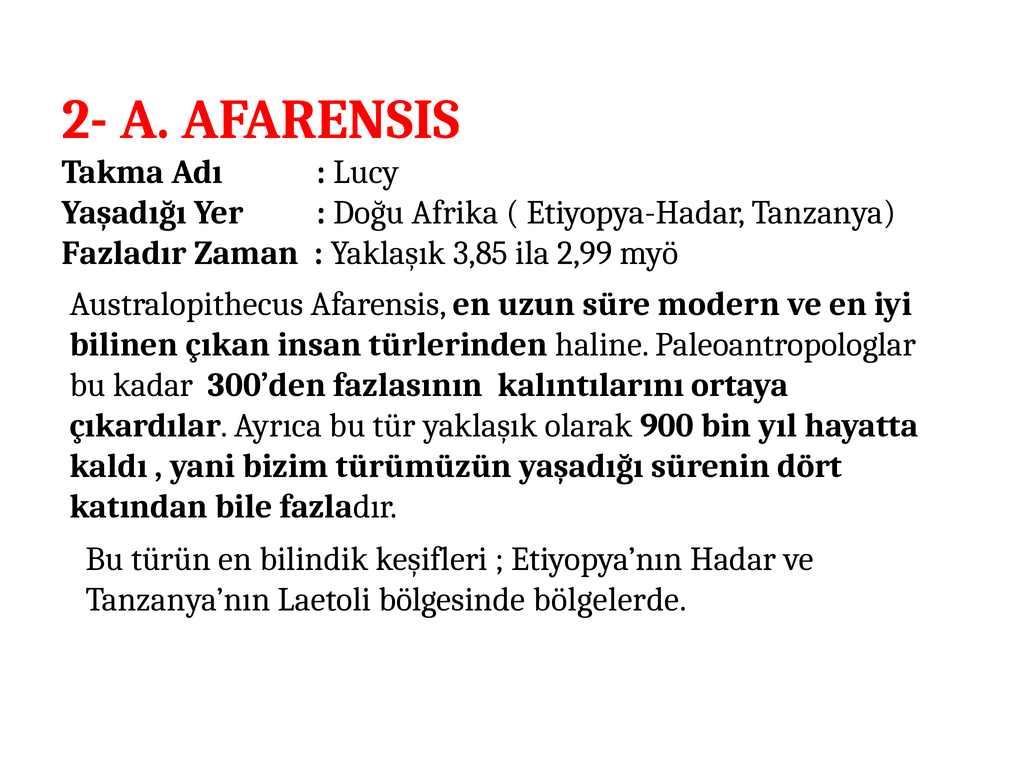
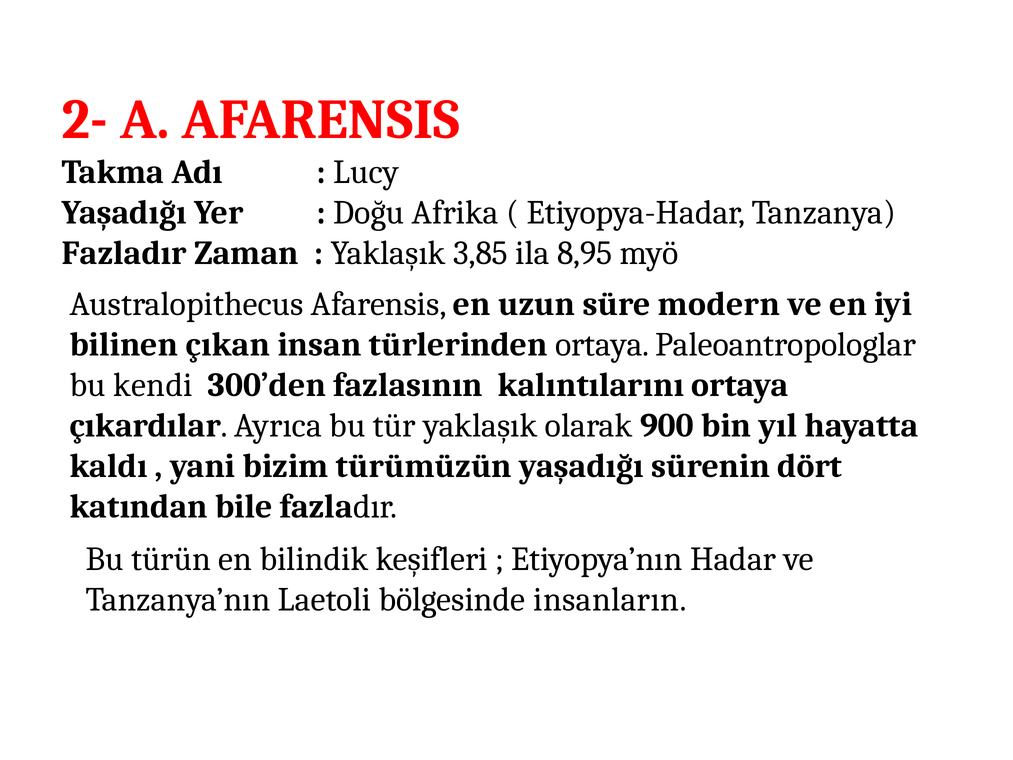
2,99: 2,99 -> 8,95
türlerinden haline: haline -> ortaya
kadar: kadar -> kendi
bölgelerde: bölgelerde -> insanların
